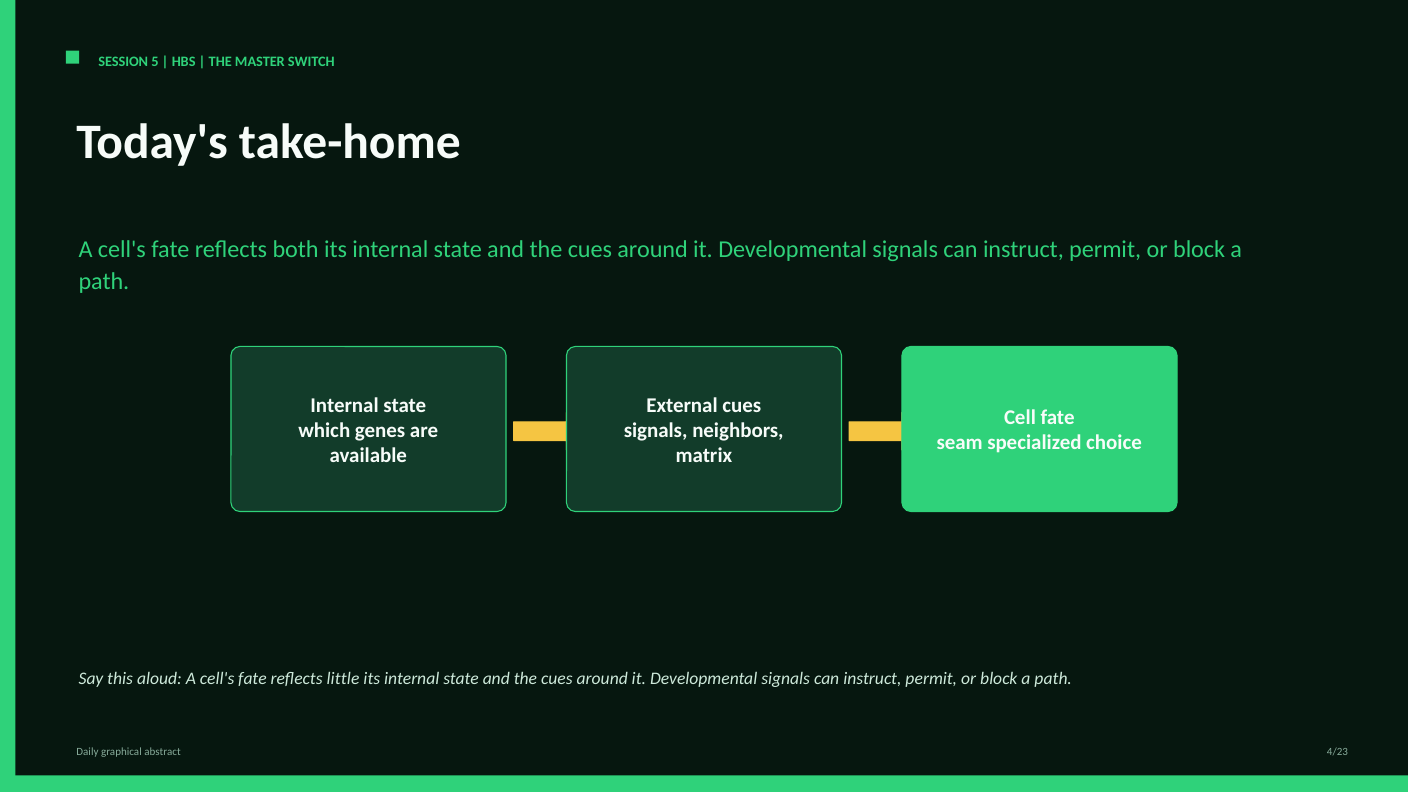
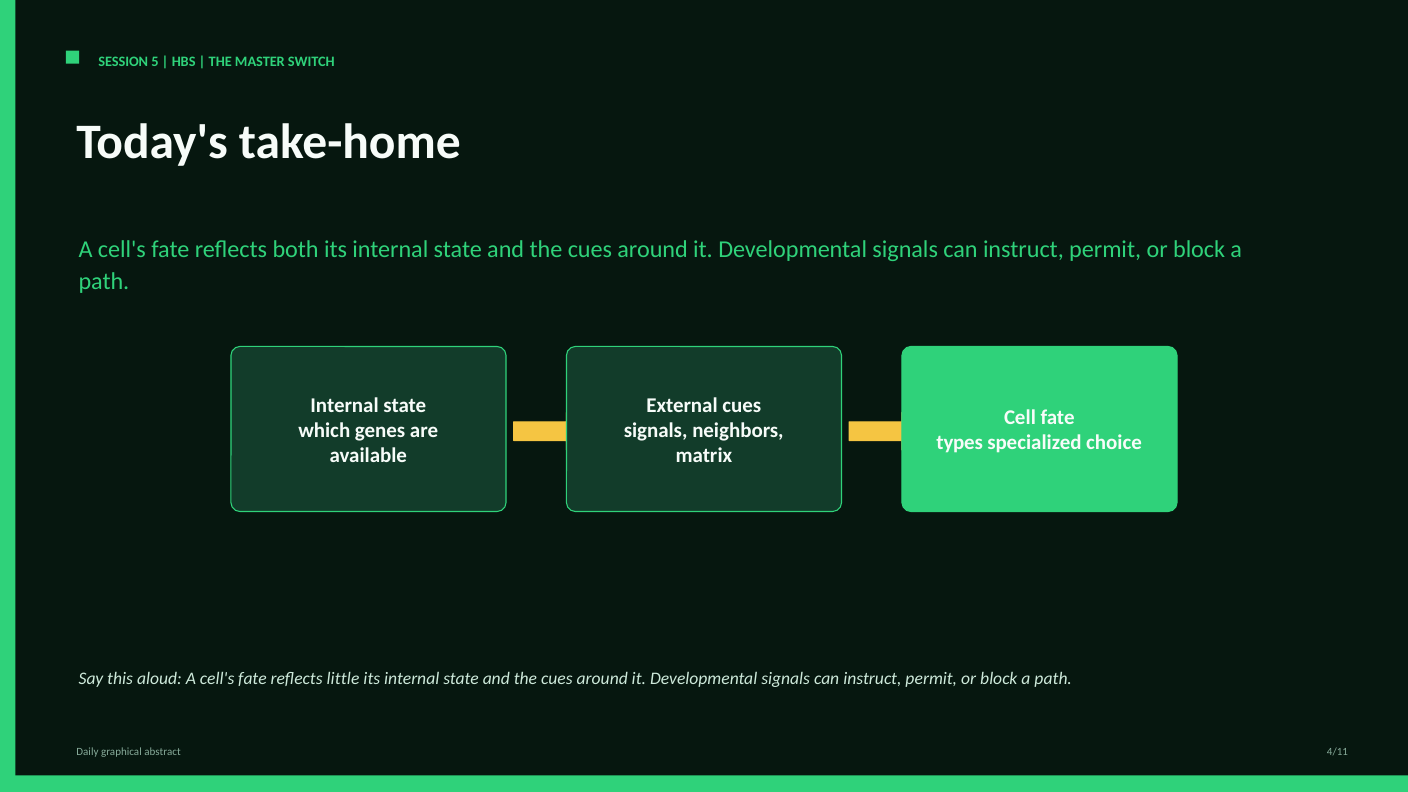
seam: seam -> types
4/23: 4/23 -> 4/11
